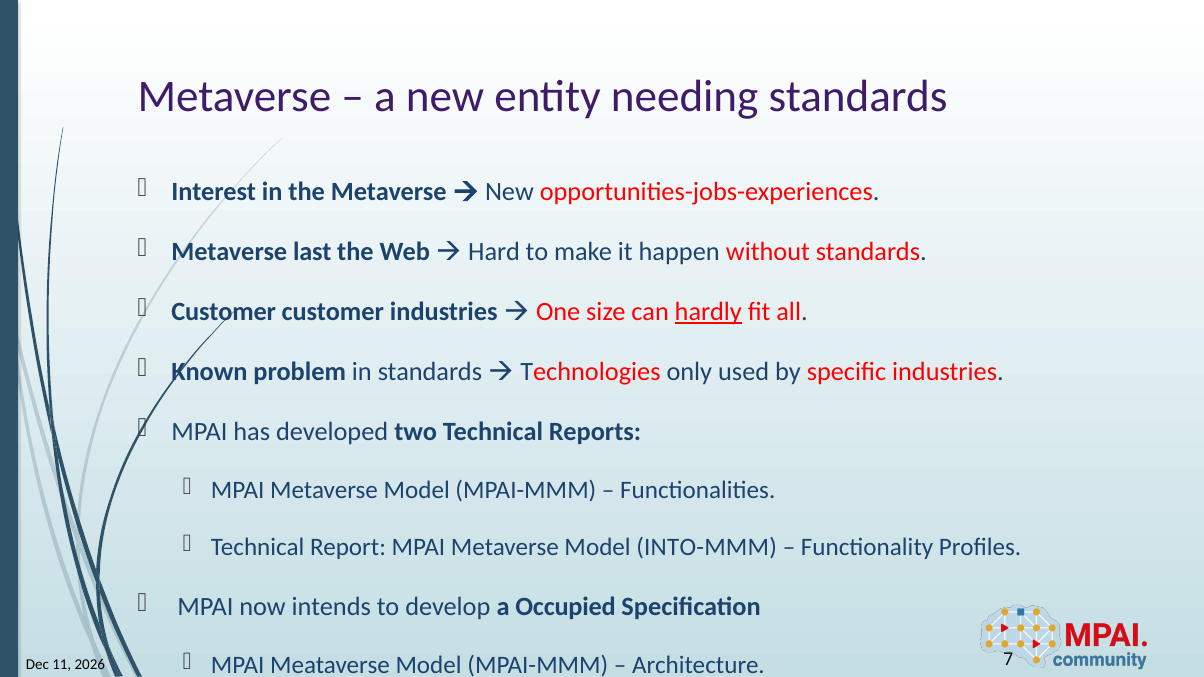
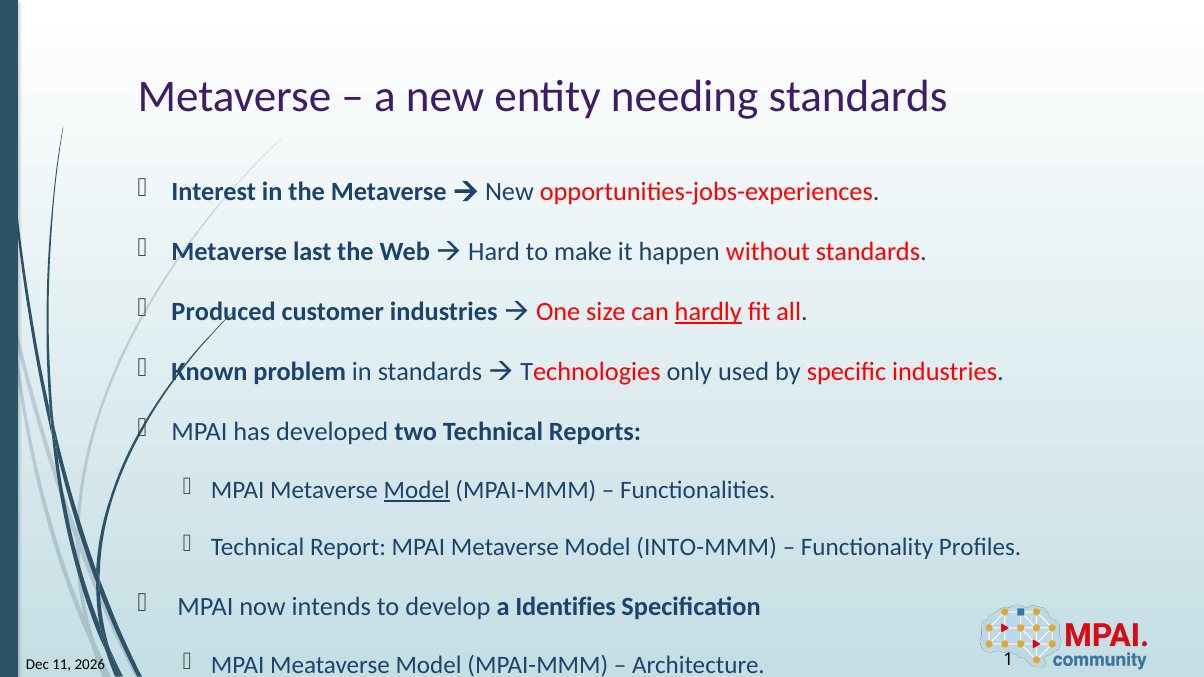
Customer at (224, 312): Customer -> Produced
Model at (417, 490) underline: none -> present
Occupied: Occupied -> Identifies
7: 7 -> 1
